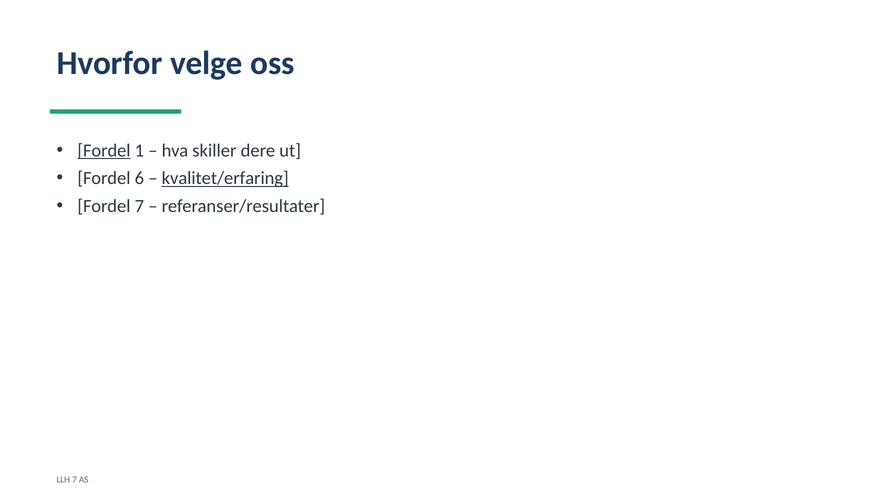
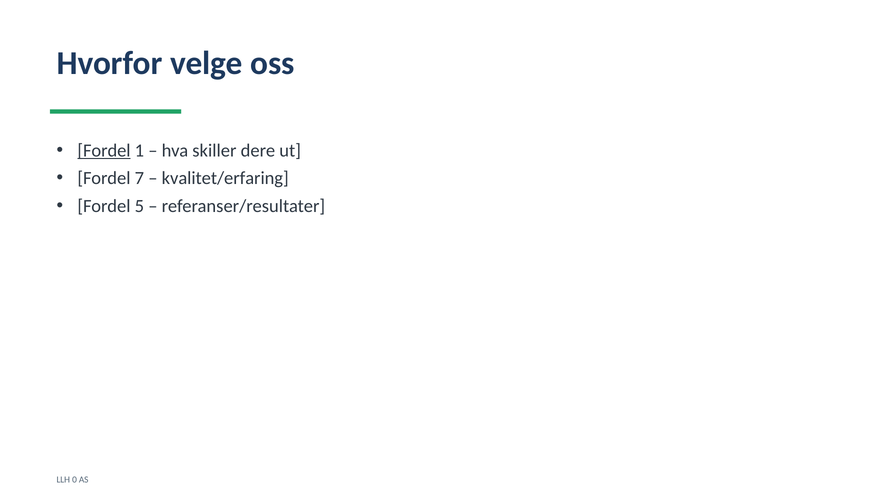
6: 6 -> 7
kvalitet/erfaring underline: present -> none
Fordel 7: 7 -> 5
LLH 7: 7 -> 0
